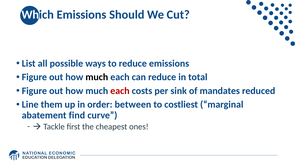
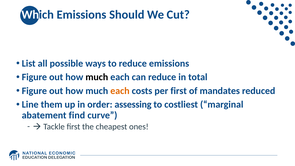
each at (120, 91) colour: red -> orange
per sink: sink -> first
between: between -> assessing
